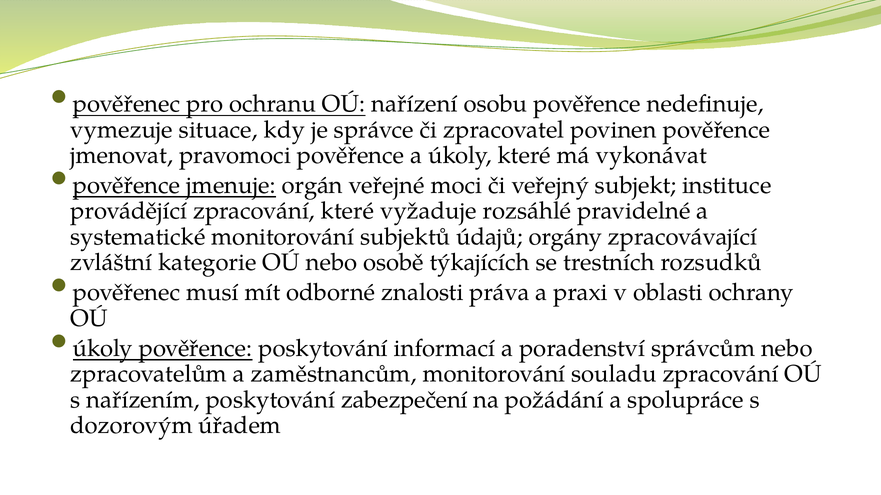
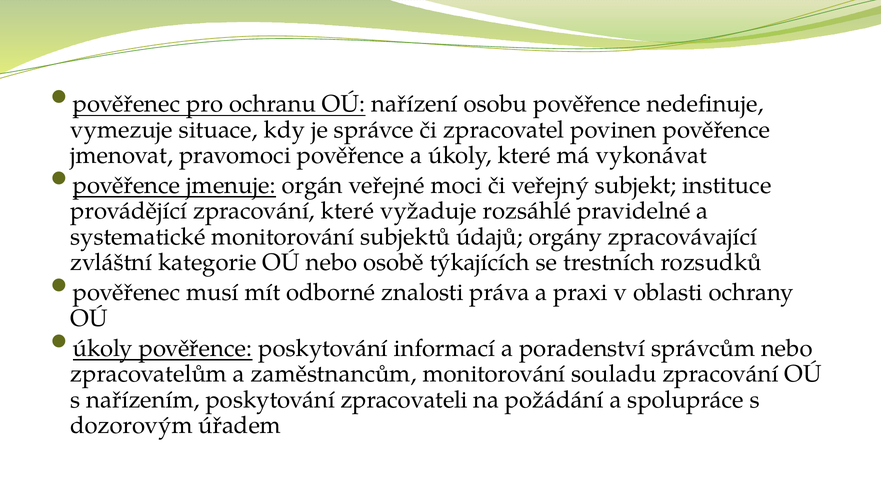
zabezpečení: zabezpečení -> zpracovateli
